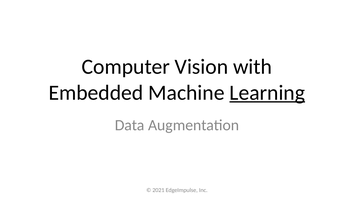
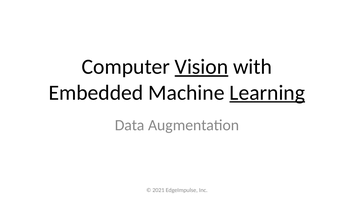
Vision underline: none -> present
